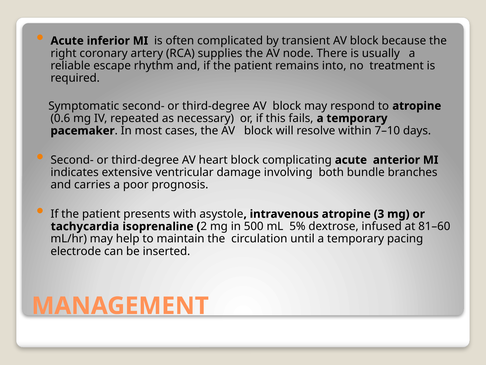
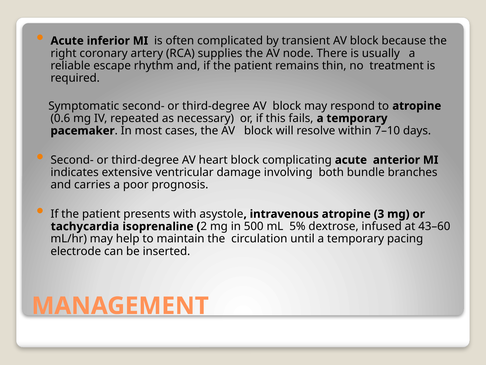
into: into -> thin
81–60: 81–60 -> 43–60
